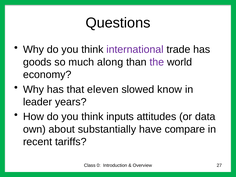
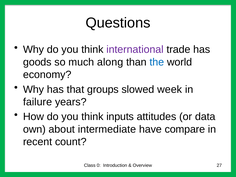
the colour: purple -> blue
eleven: eleven -> groups
know: know -> week
leader: leader -> failure
substantially: substantially -> intermediate
tariffs: tariffs -> count
